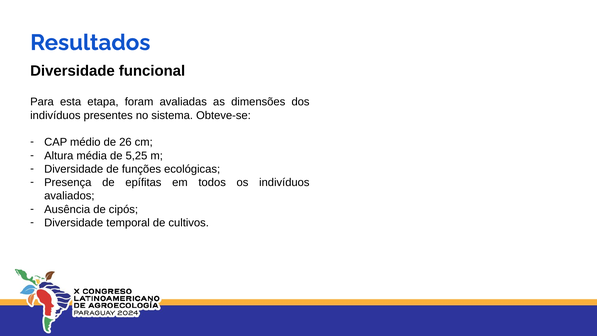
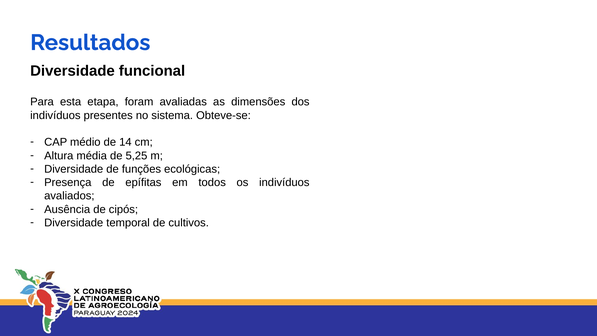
26: 26 -> 14
